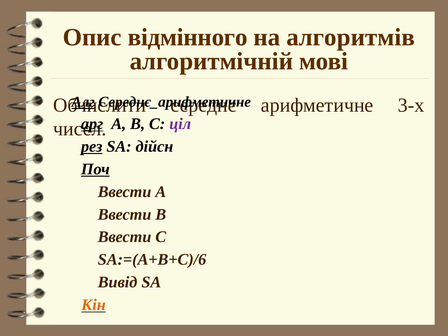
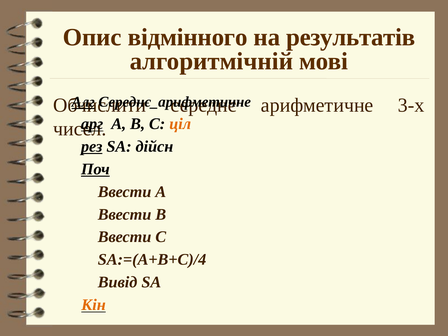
алгоритмів: алгоритмів -> результатів
ціл colour: purple -> orange
SA:=(A+B+C)/6: SA:=(A+B+C)/6 -> SA:=(A+B+C)/4
